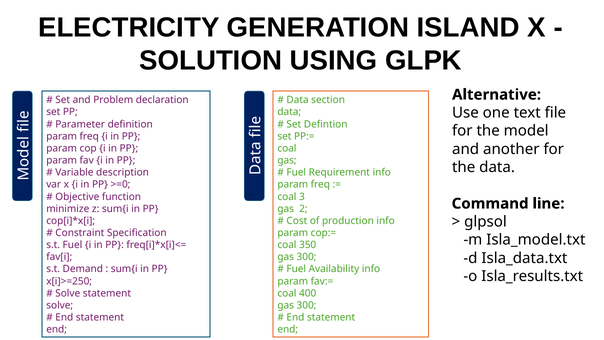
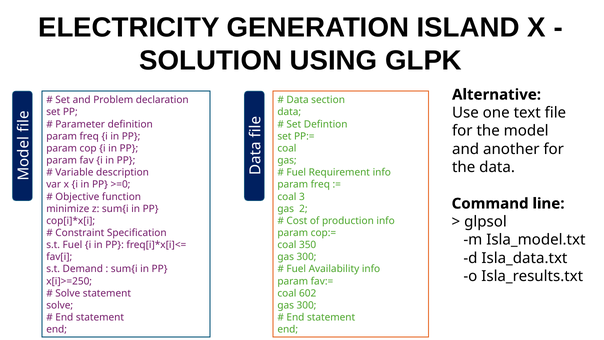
400: 400 -> 602
